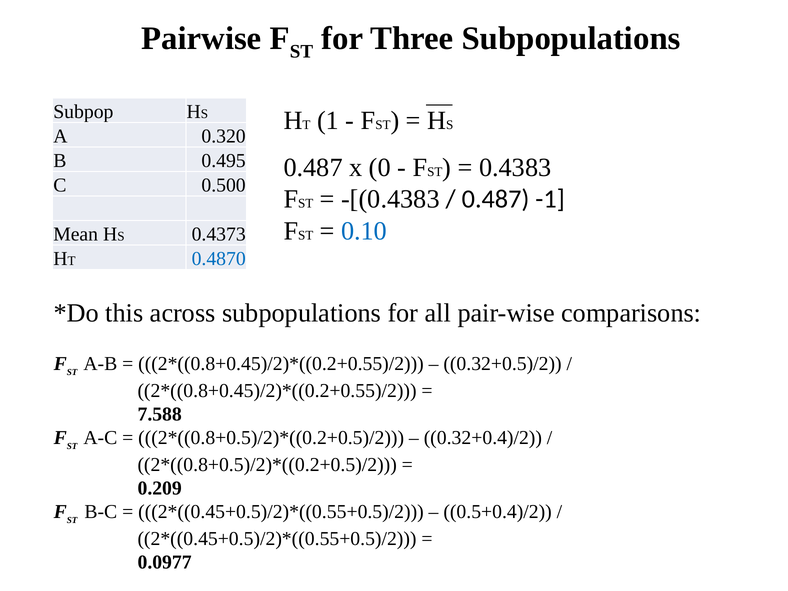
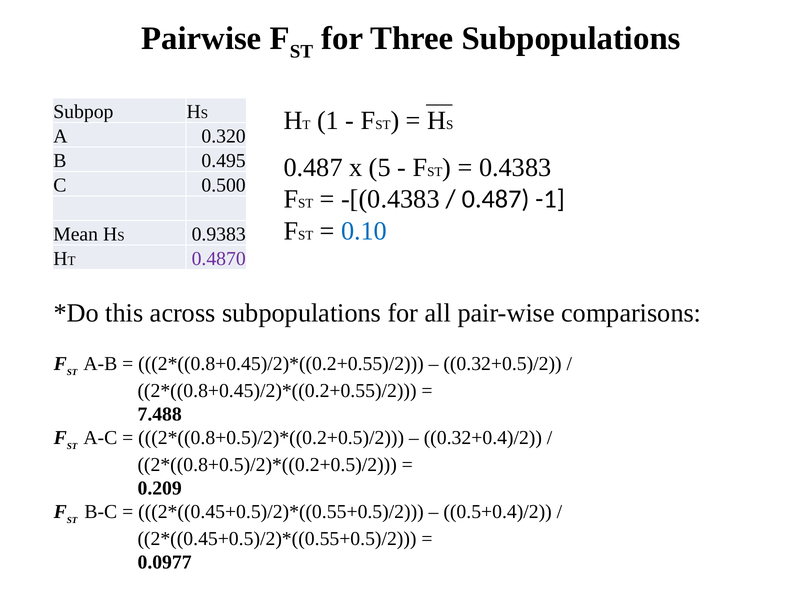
0: 0 -> 5
0.4373: 0.4373 -> 0.9383
0.4870 colour: blue -> purple
7.588: 7.588 -> 7.488
